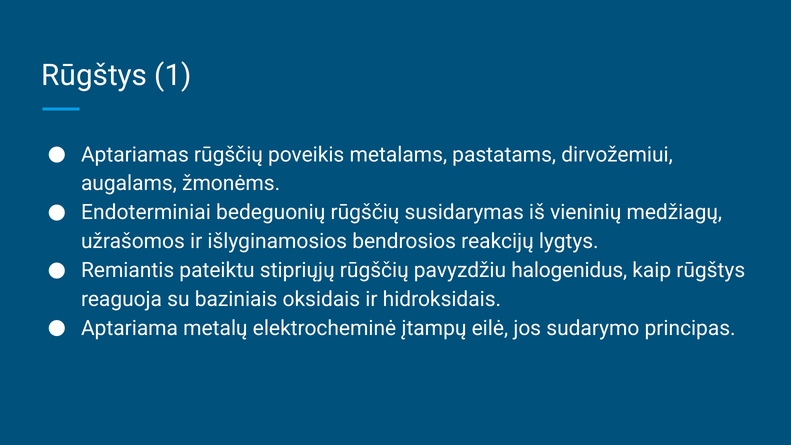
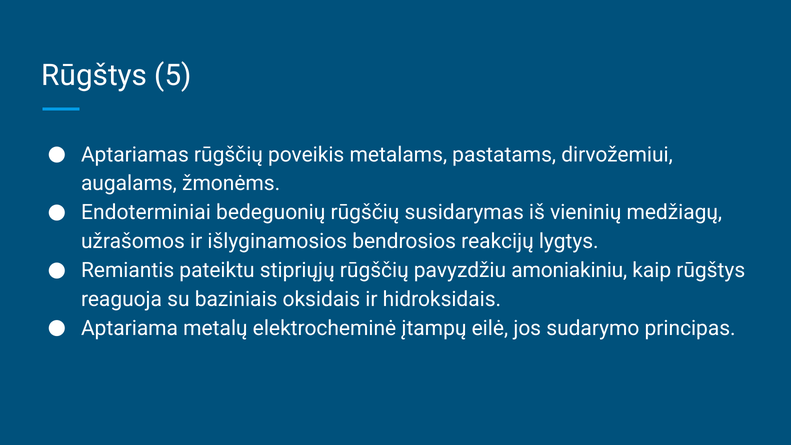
1: 1 -> 5
halogenidus: halogenidus -> amoniakiniu
